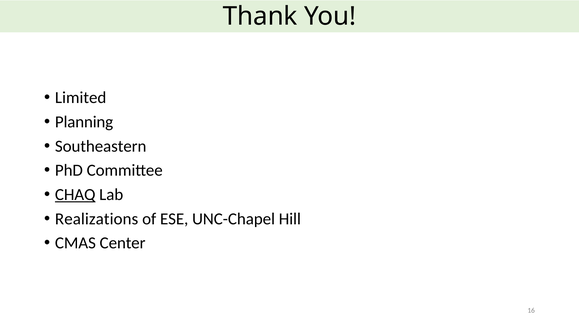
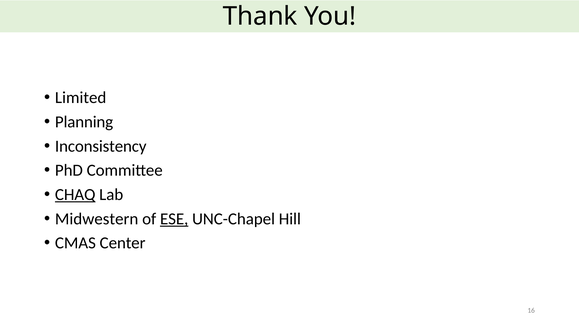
Southeastern: Southeastern -> Inconsistency
Realizations: Realizations -> Midwestern
ESE underline: none -> present
